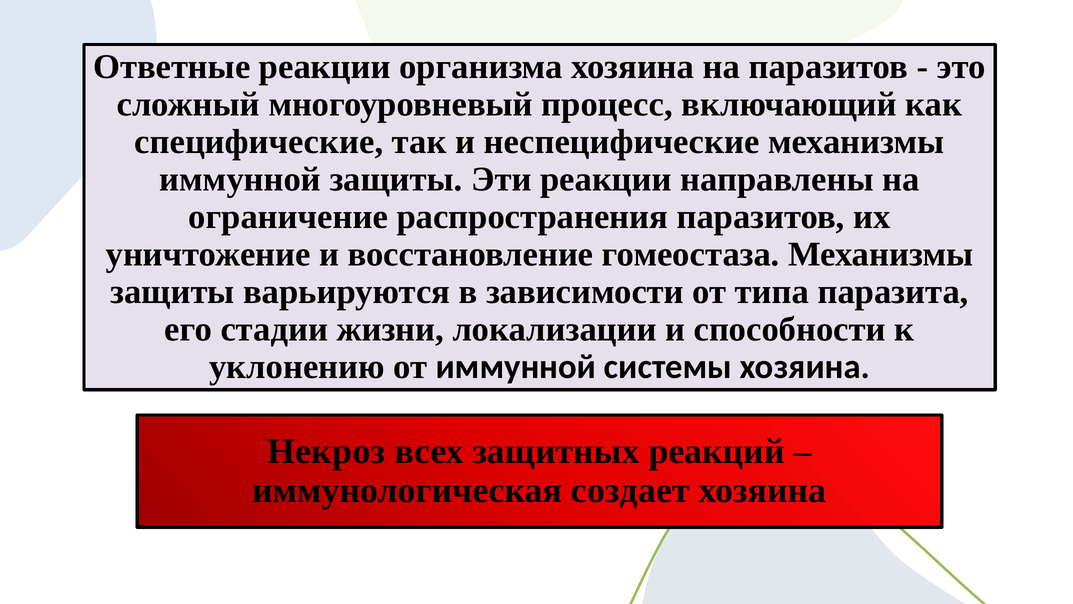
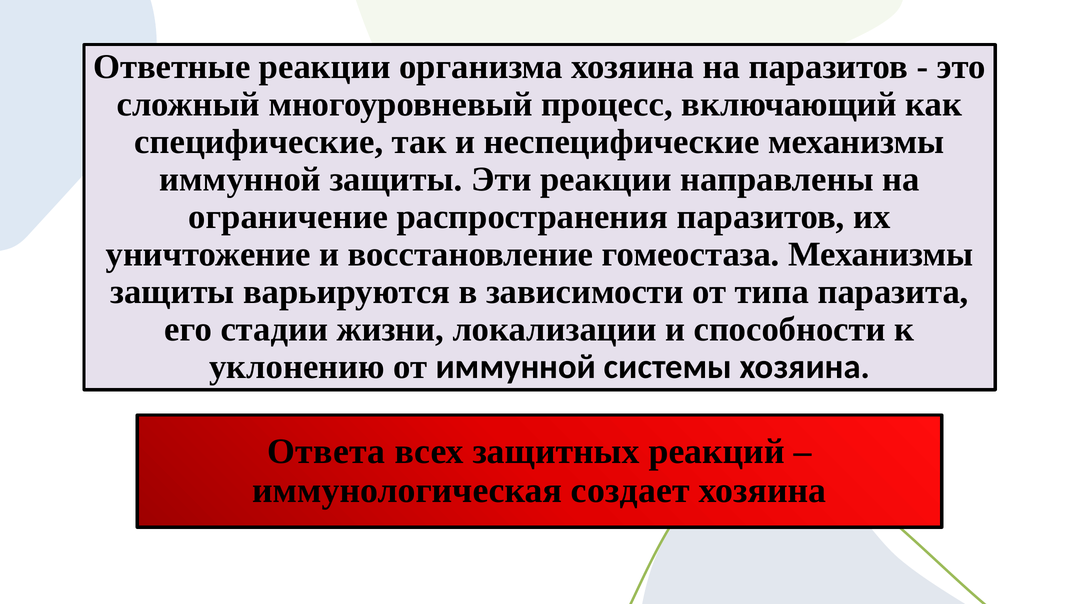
Некроз: Некроз -> Ответа
